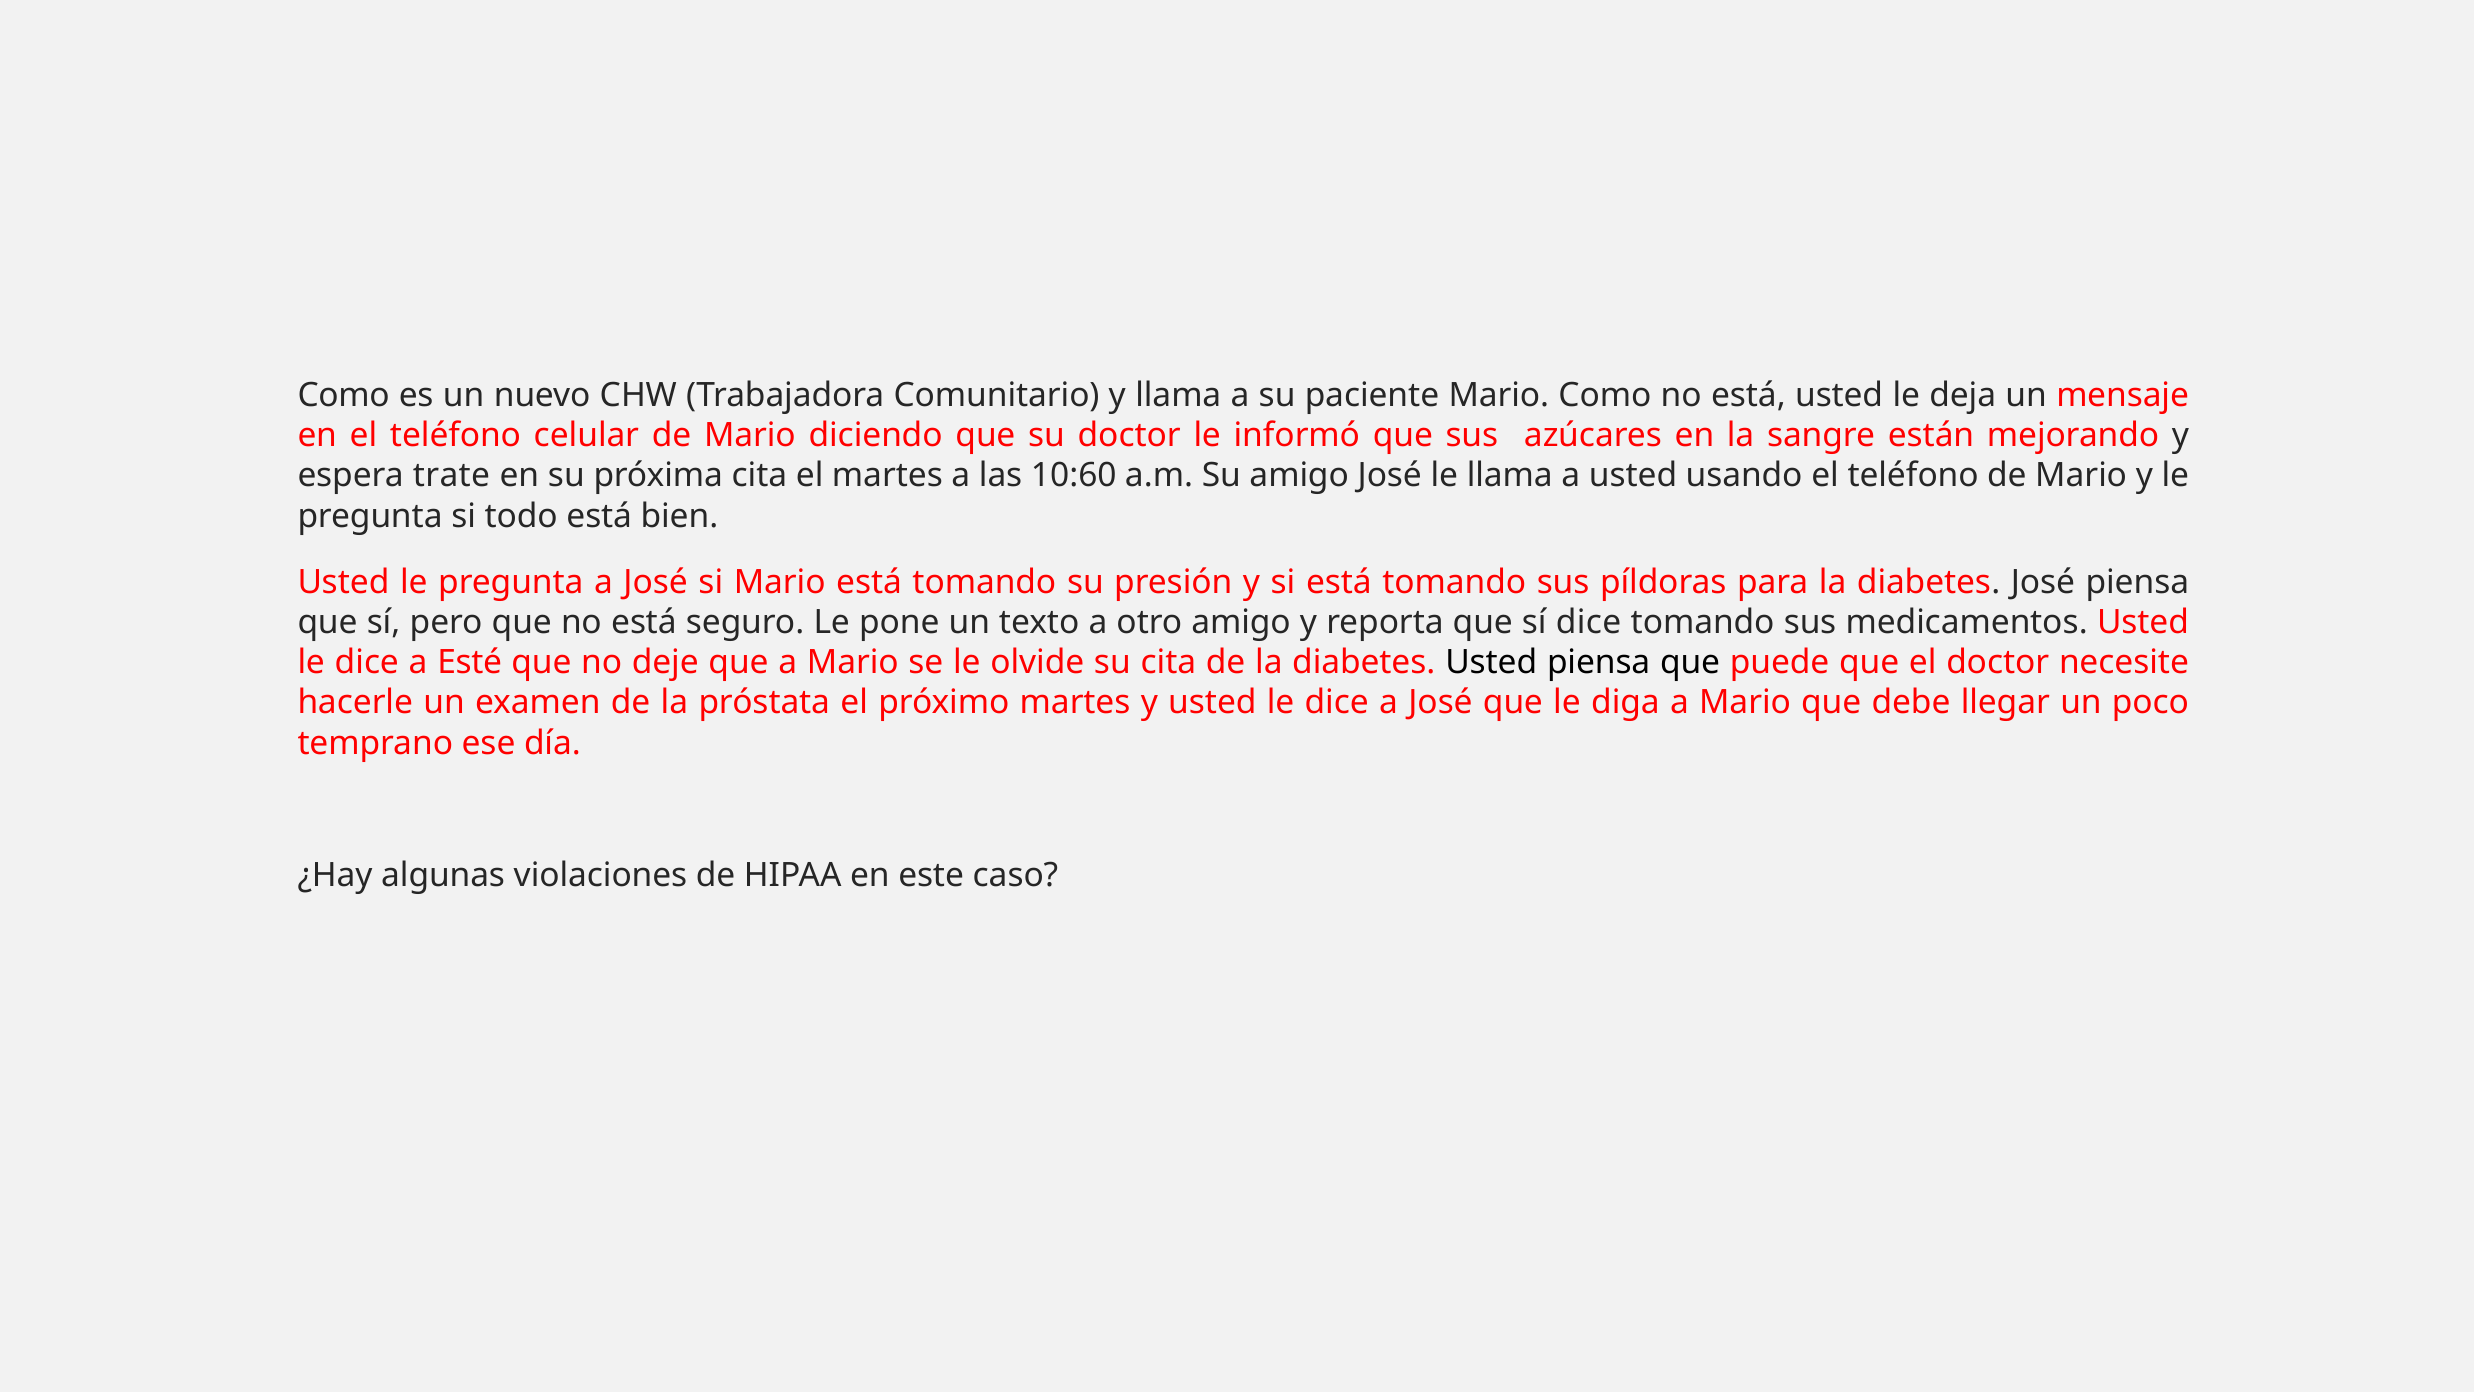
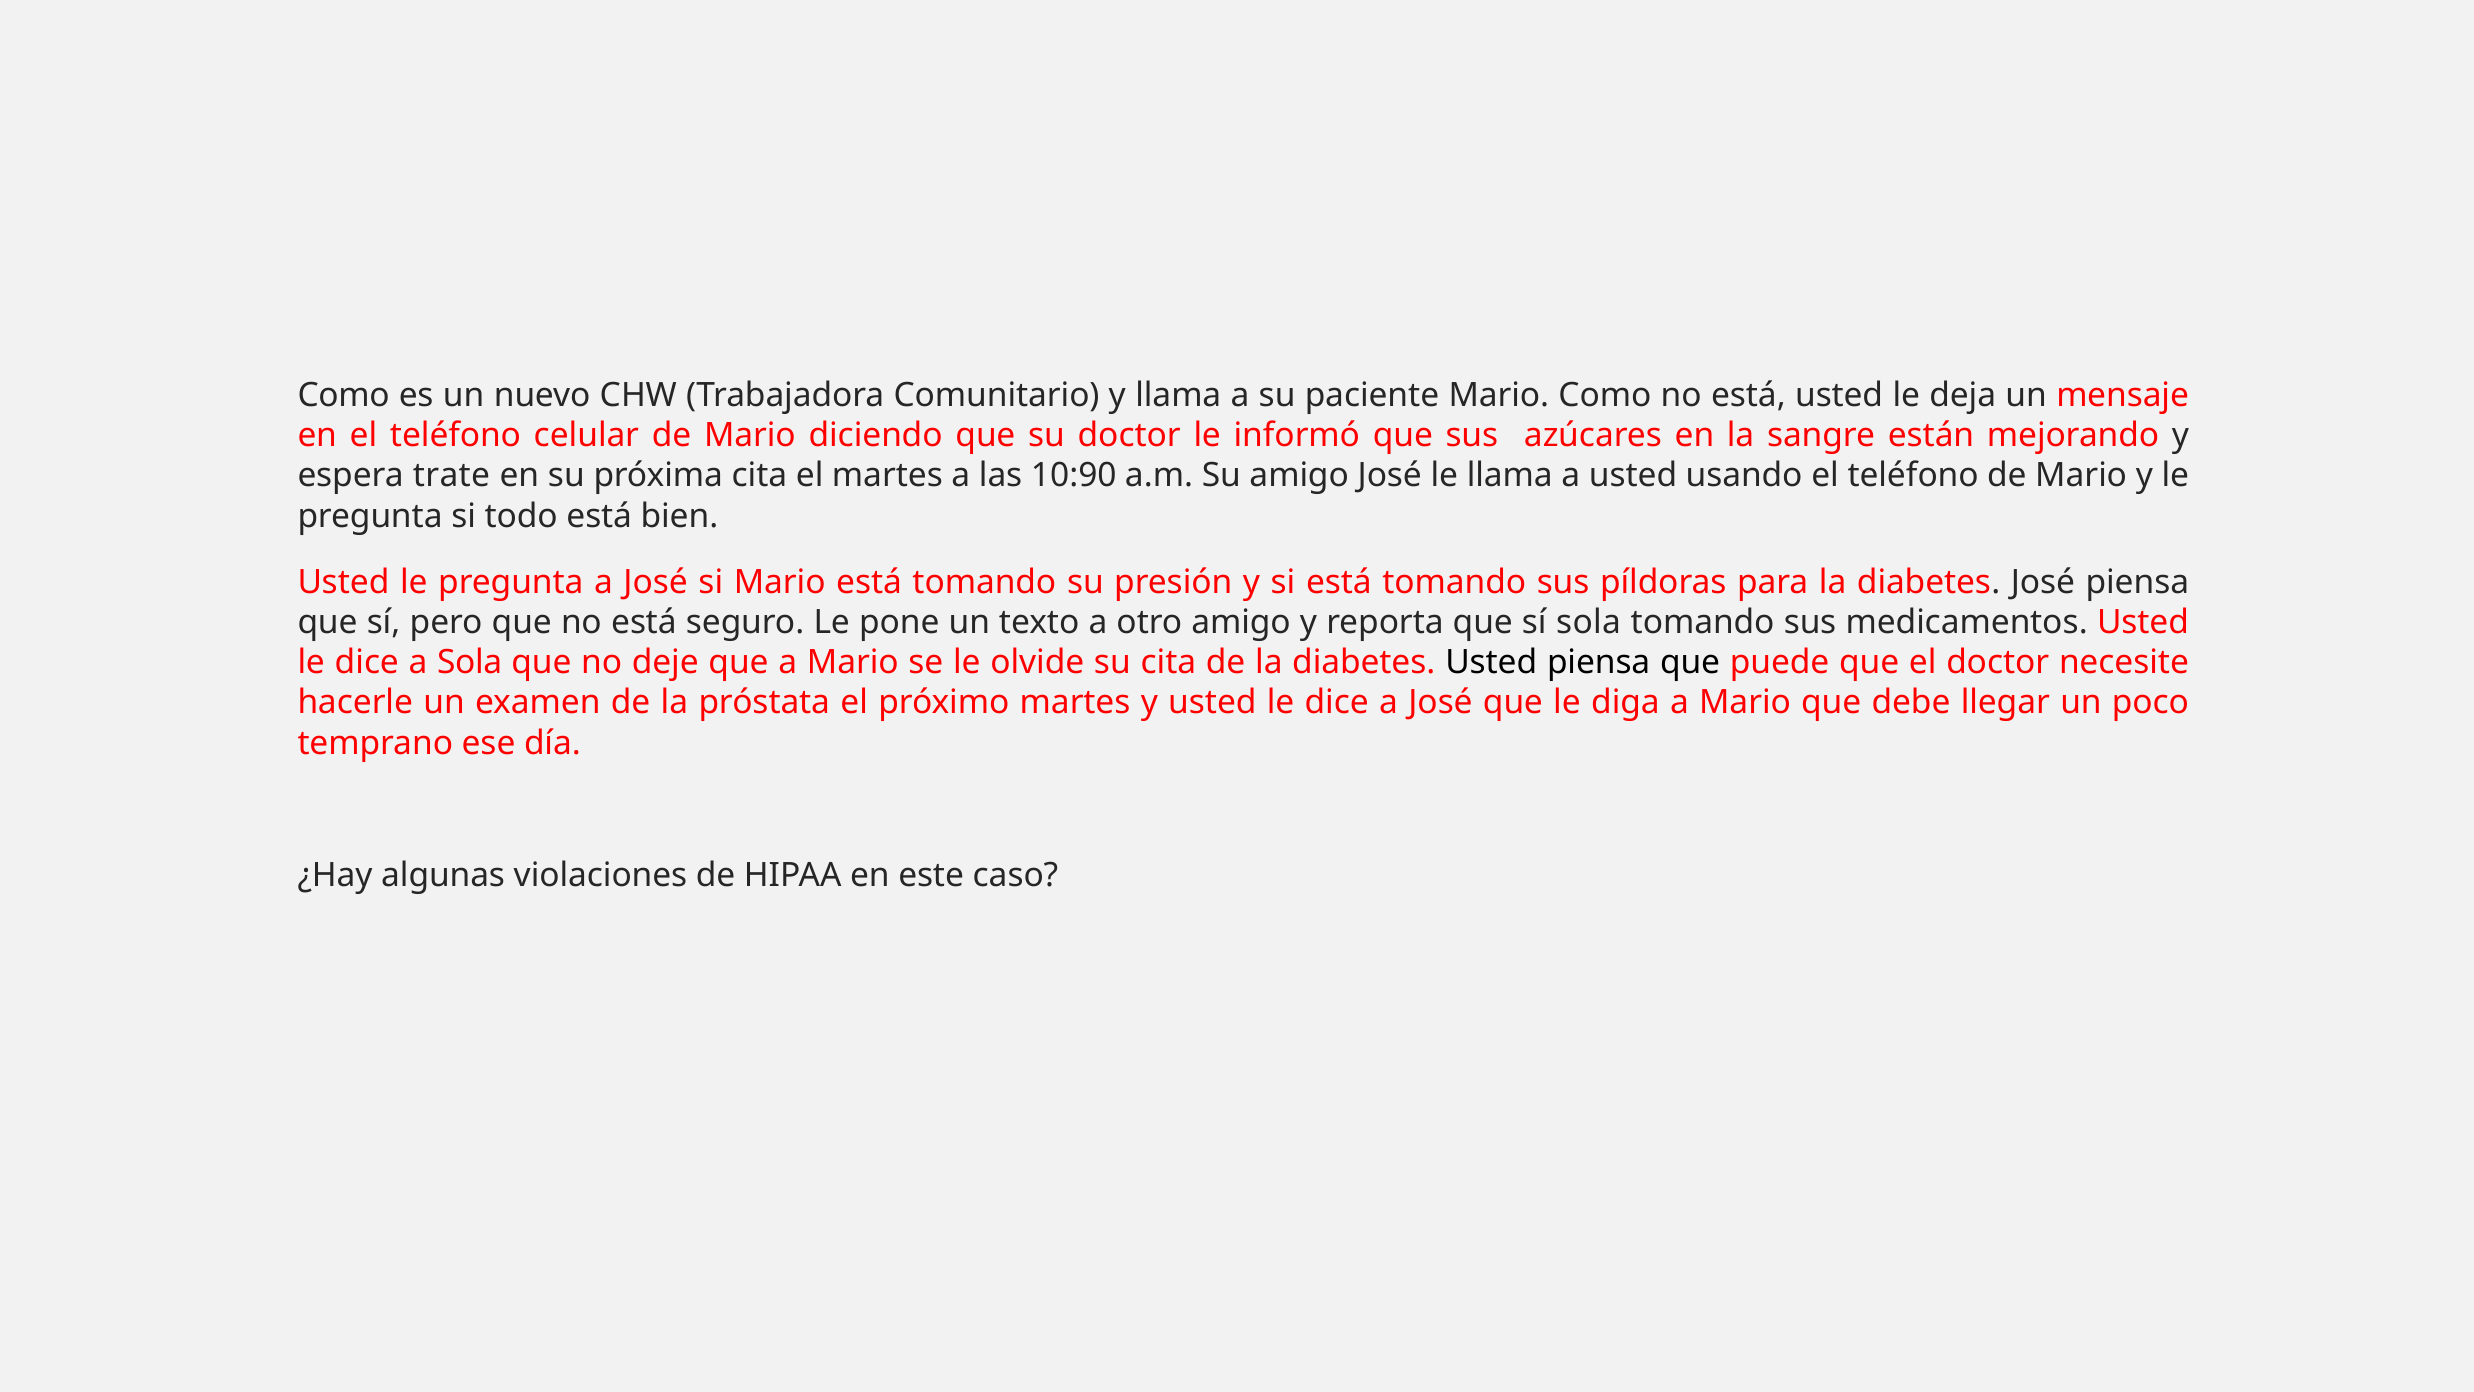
10:60: 10:60 -> 10:90
sí dice: dice -> sola
a Esté: Esté -> Sola
